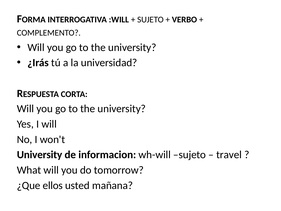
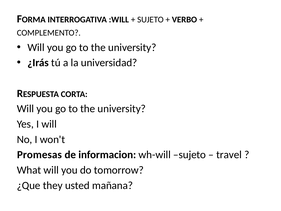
University at (40, 155): University -> Promesas
ellos: ellos -> they
